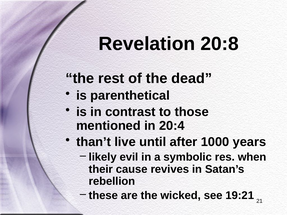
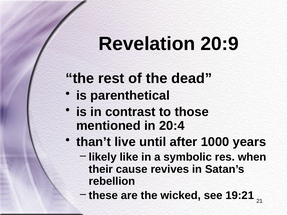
20:8: 20:8 -> 20:9
evil: evil -> like
